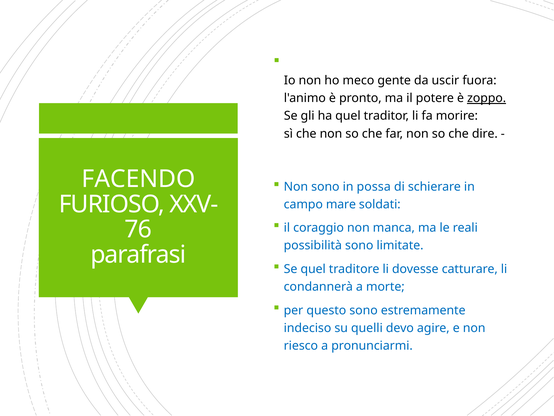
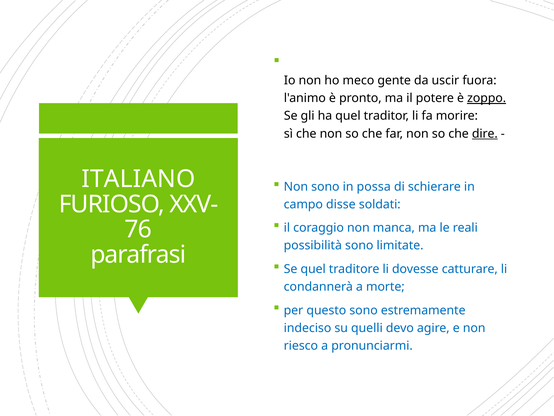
dire underline: none -> present
FACENDO: FACENDO -> ITALIANO
mare: mare -> disse
